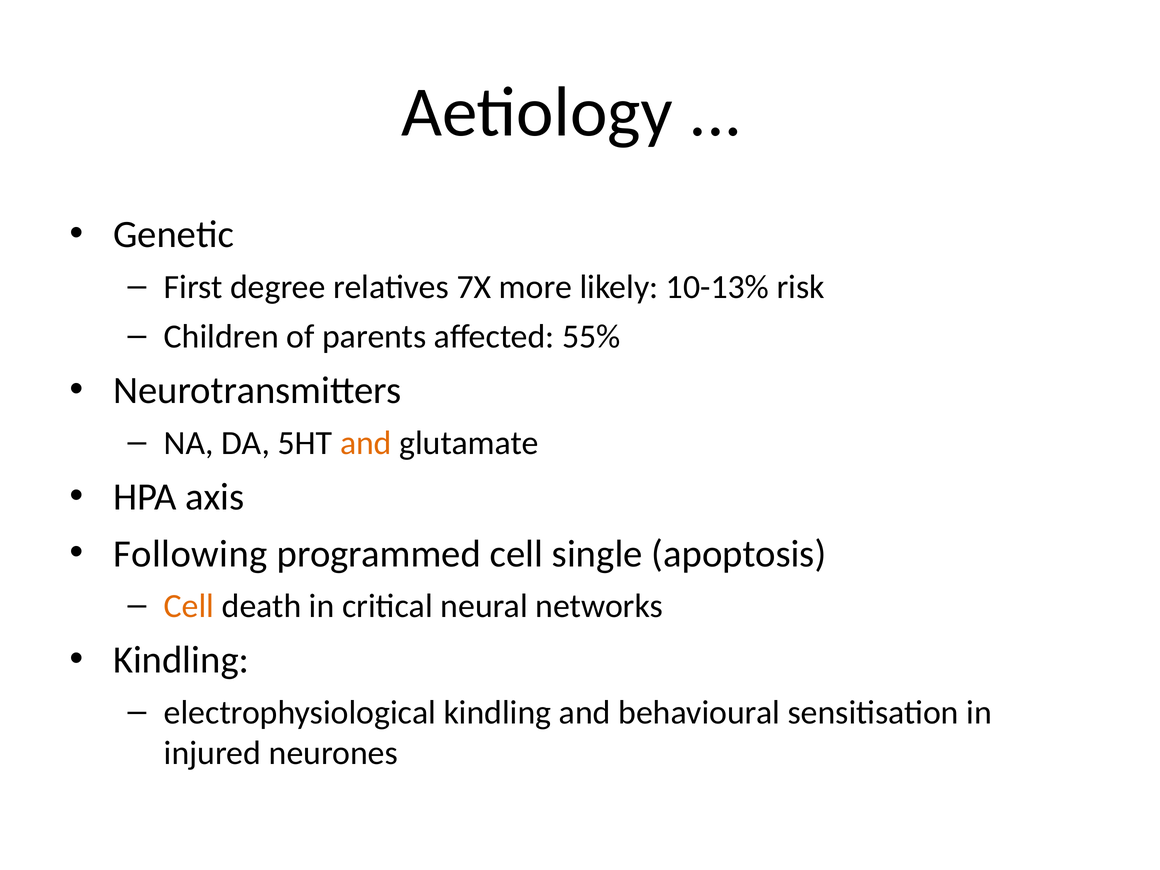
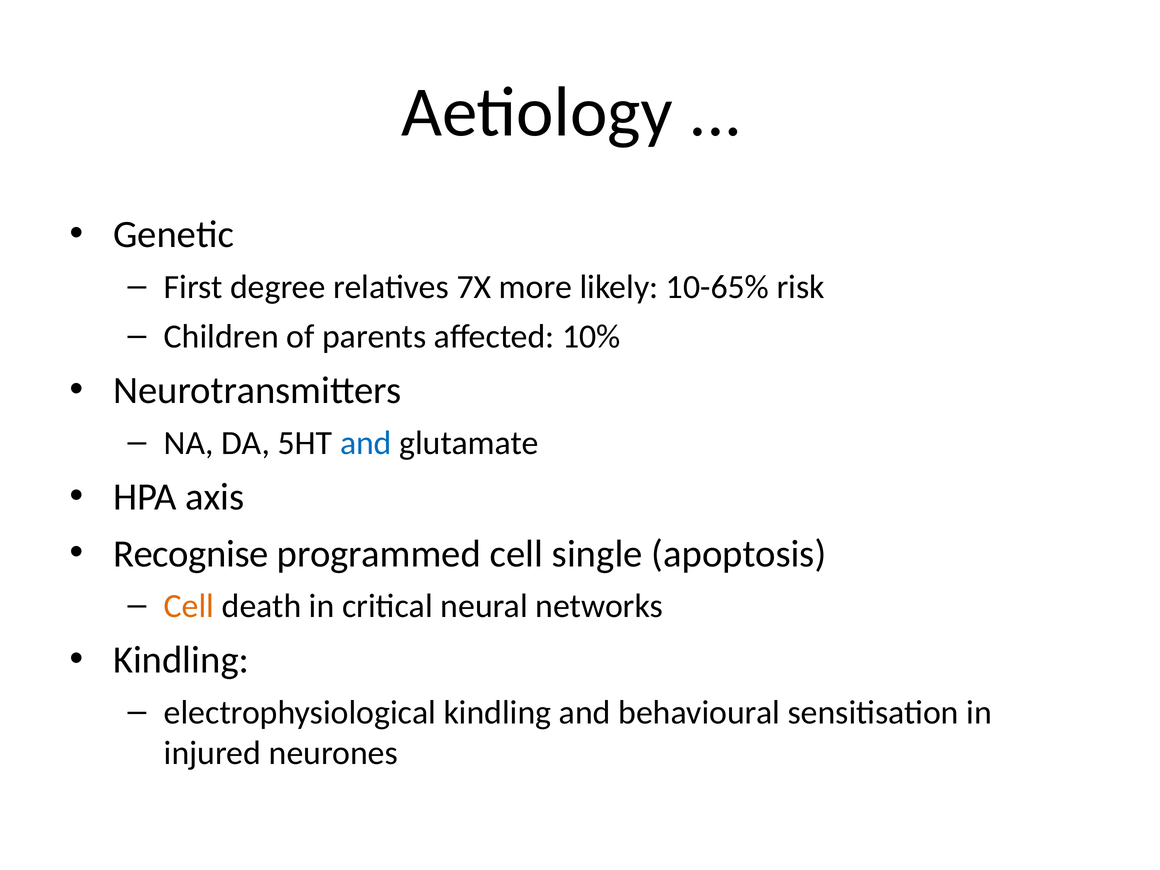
10-13%: 10-13% -> 10-65%
55%: 55% -> 10%
and at (366, 443) colour: orange -> blue
Following: Following -> Recognise
